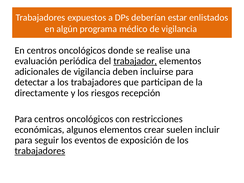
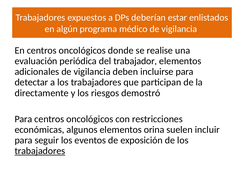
trabajador underline: present -> none
recepción: recepción -> demostró
crear: crear -> orina
